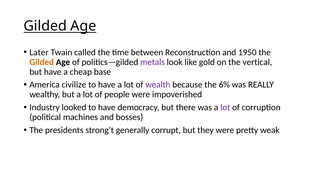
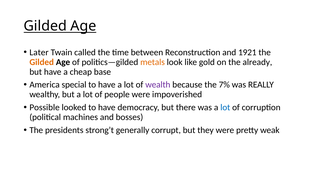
1950: 1950 -> 1921
metals colour: purple -> orange
vertical: vertical -> already
civilize: civilize -> special
6%: 6% -> 7%
Industry: Industry -> Possible
lot at (225, 108) colour: purple -> blue
